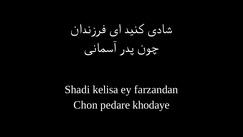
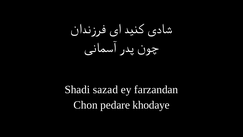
kelisa: kelisa -> sazad
